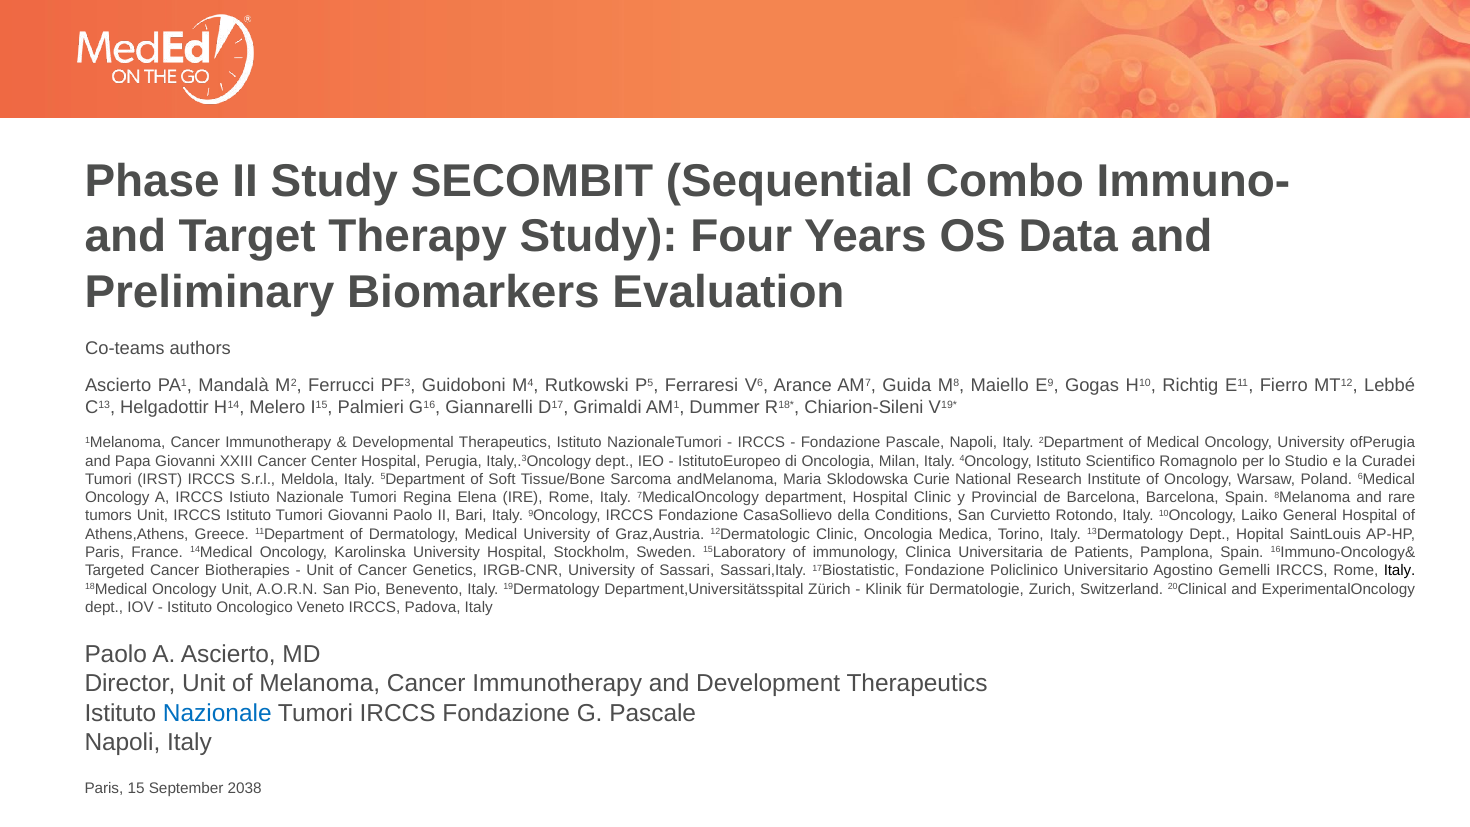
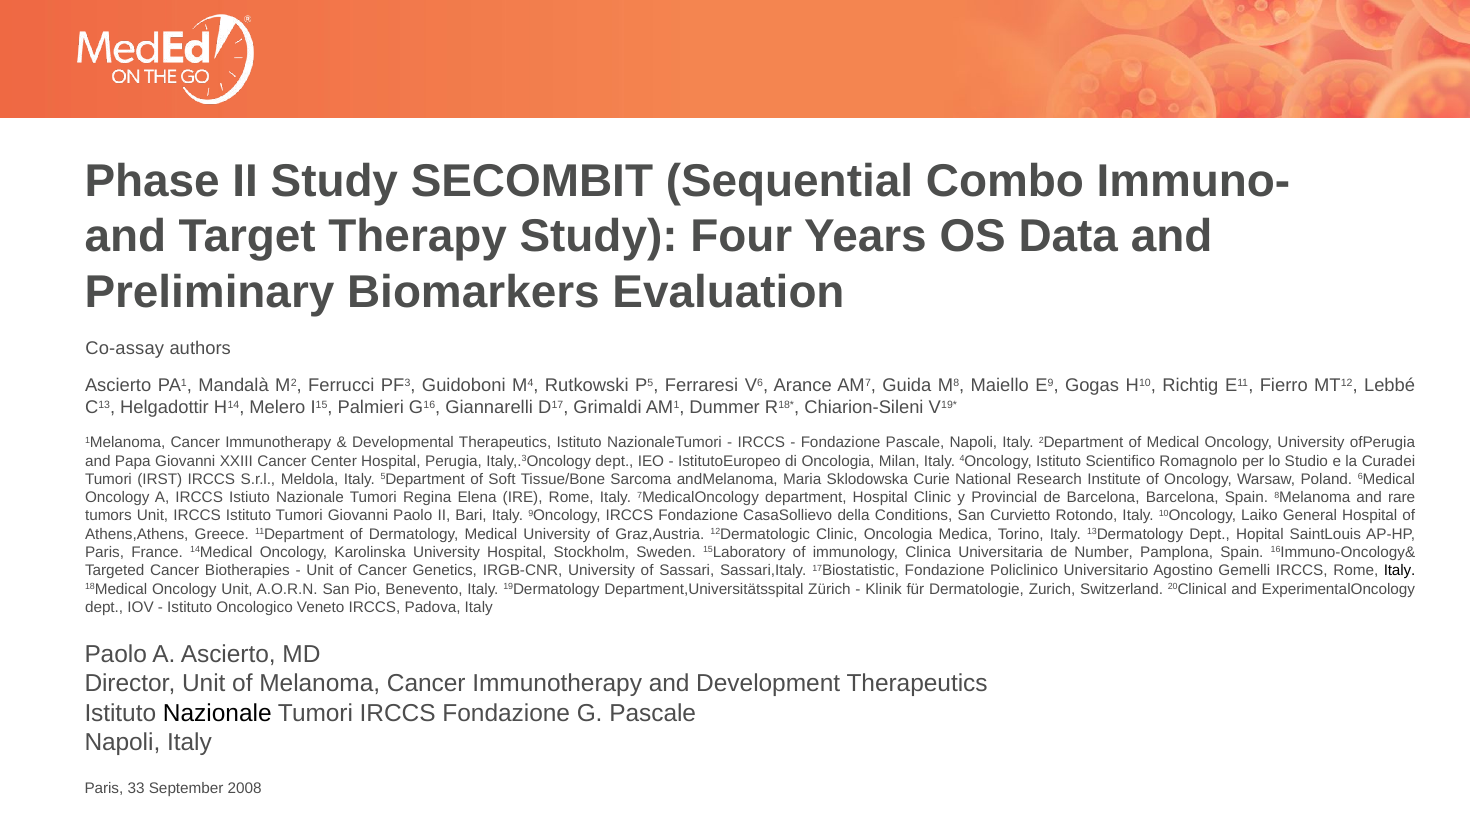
Co-teams: Co-teams -> Co-assay
Patients: Patients -> Number
Nazionale at (217, 713) colour: blue -> black
15: 15 -> 33
2038: 2038 -> 2008
